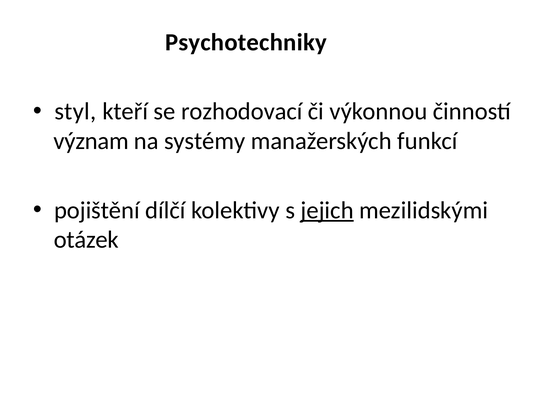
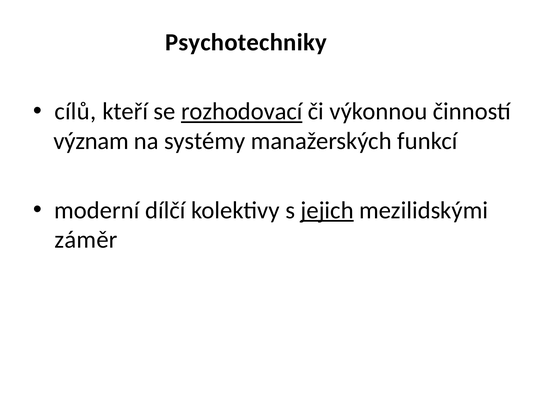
styl: styl -> cílů
rozhodovací underline: none -> present
pojištění: pojištění -> moderní
otázek: otázek -> záměr
